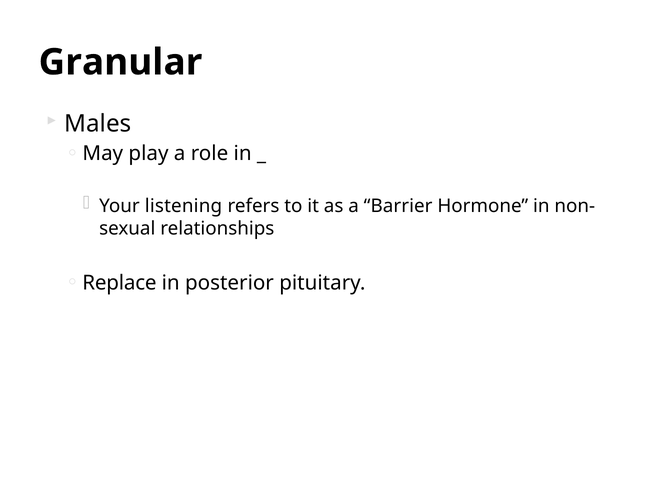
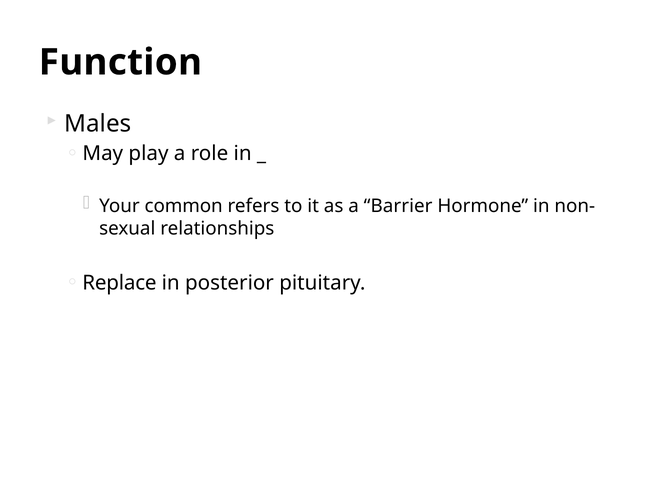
Granular: Granular -> Function
listening: listening -> common
